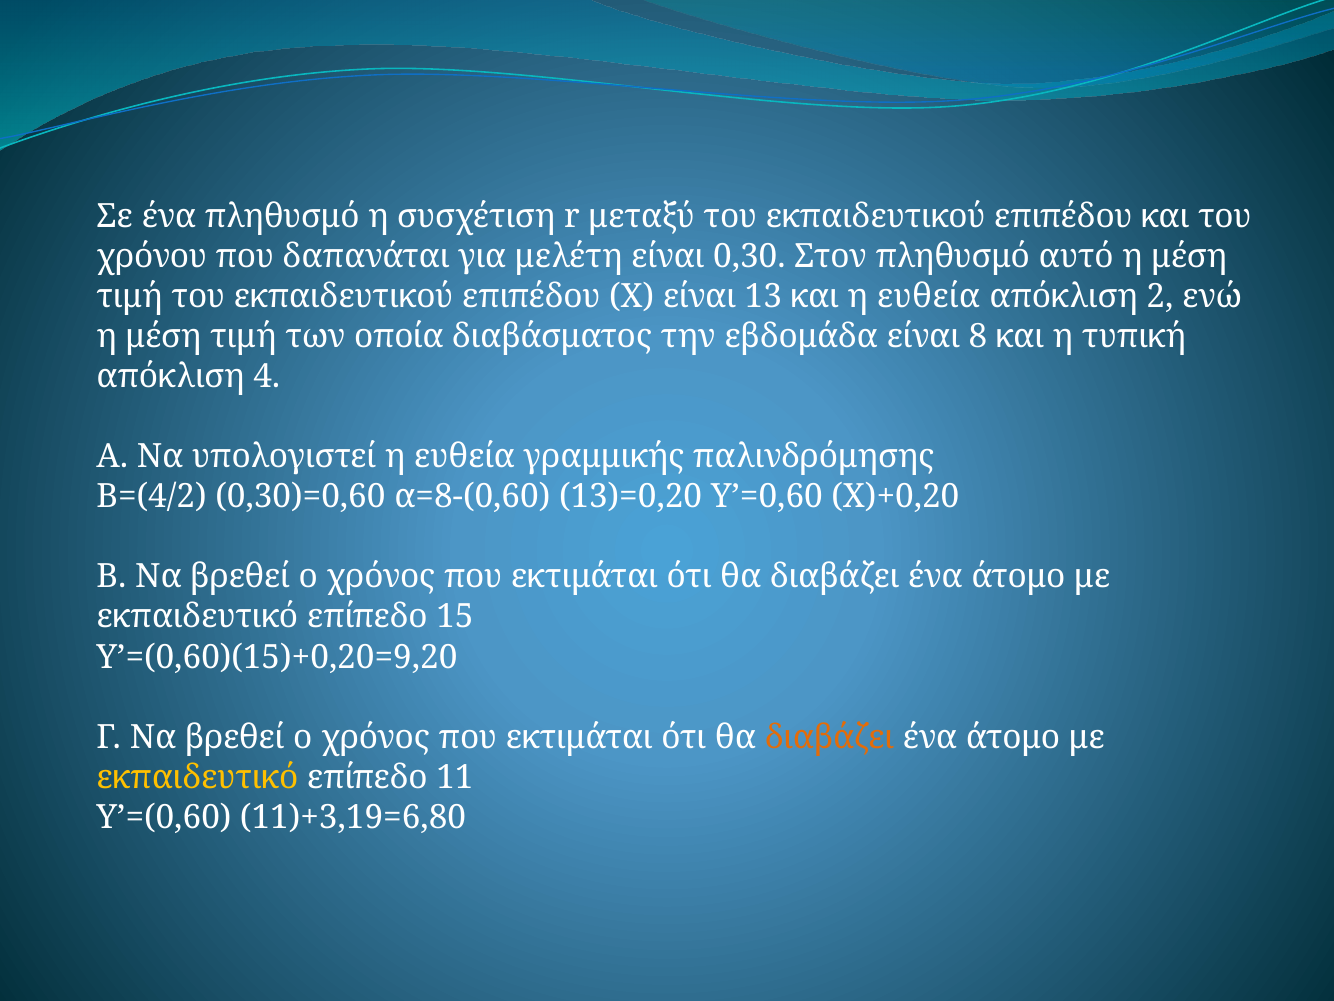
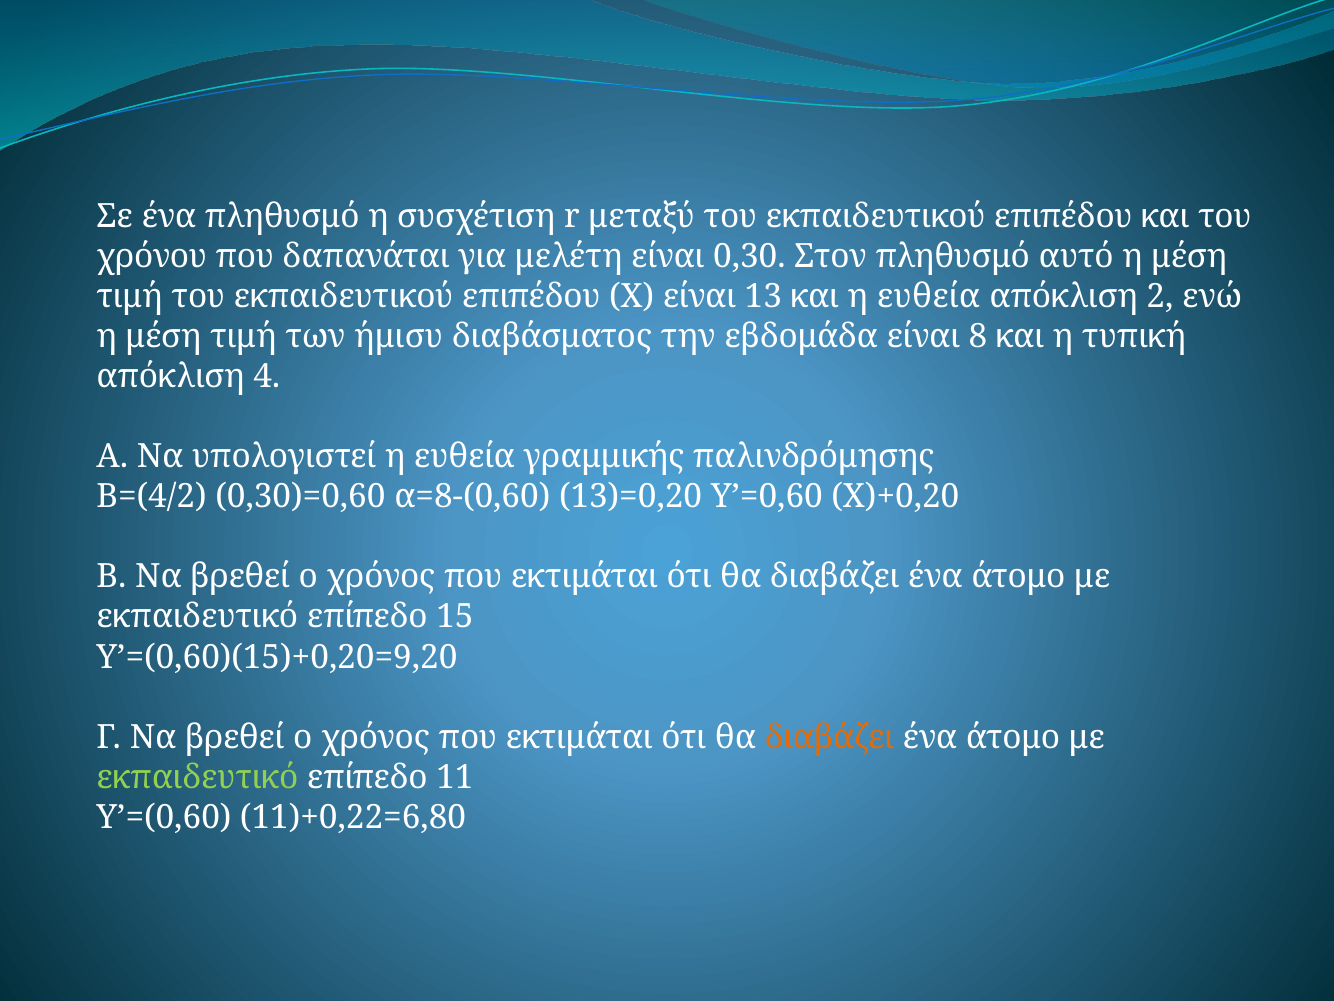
οποία: οποία -> ήμισυ
εκπαιδευτικό at (197, 777) colour: yellow -> light green
11)+3,19=6,80: 11)+3,19=6,80 -> 11)+0,22=6,80
